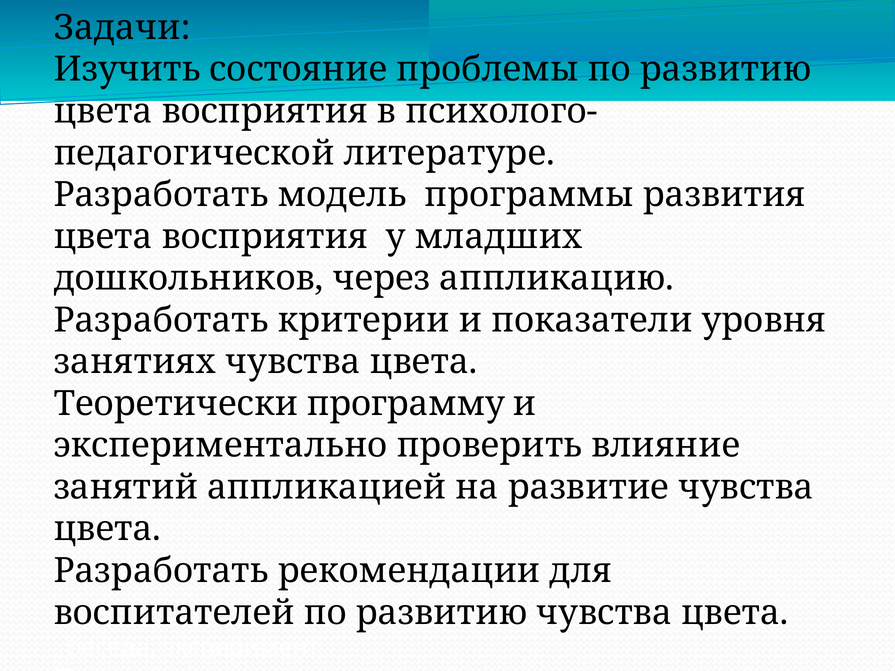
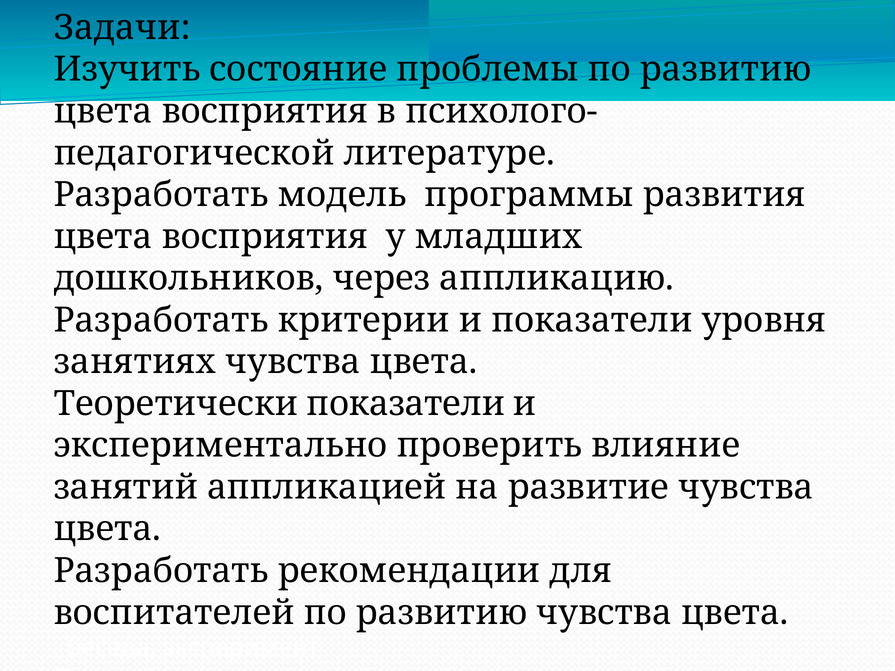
Теоретически программу: программу -> показатели
